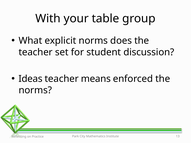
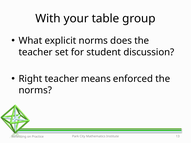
Ideas: Ideas -> Right
